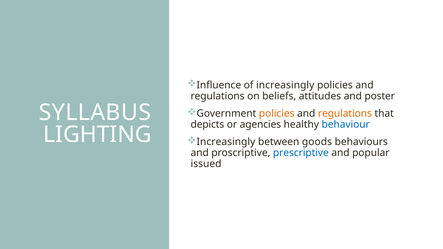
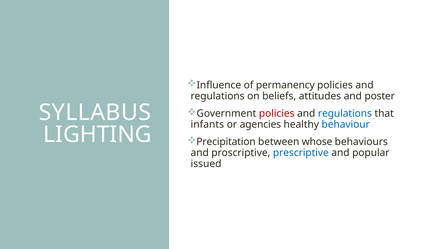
of increasingly: increasingly -> permanency
policies at (277, 114) colour: orange -> red
regulations at (345, 114) colour: orange -> blue
depicts: depicts -> infants
Increasingly at (226, 142): Increasingly -> Precipitation
goods: goods -> whose
